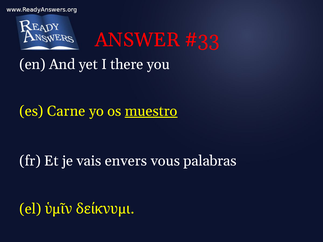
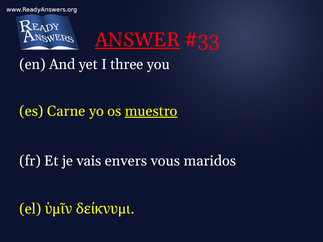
ANSWER underline: none -> present
there: there -> three
palabras: palabras -> maridos
